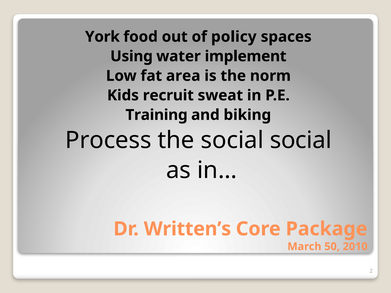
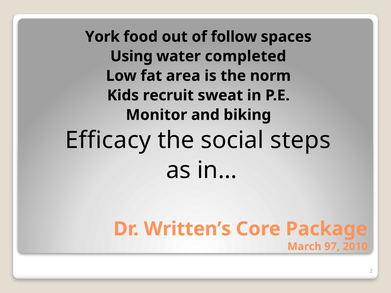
policy: policy -> follow
implement: implement -> completed
Training: Training -> Monitor
Process: Process -> Efficacy
social social: social -> steps
50: 50 -> 97
